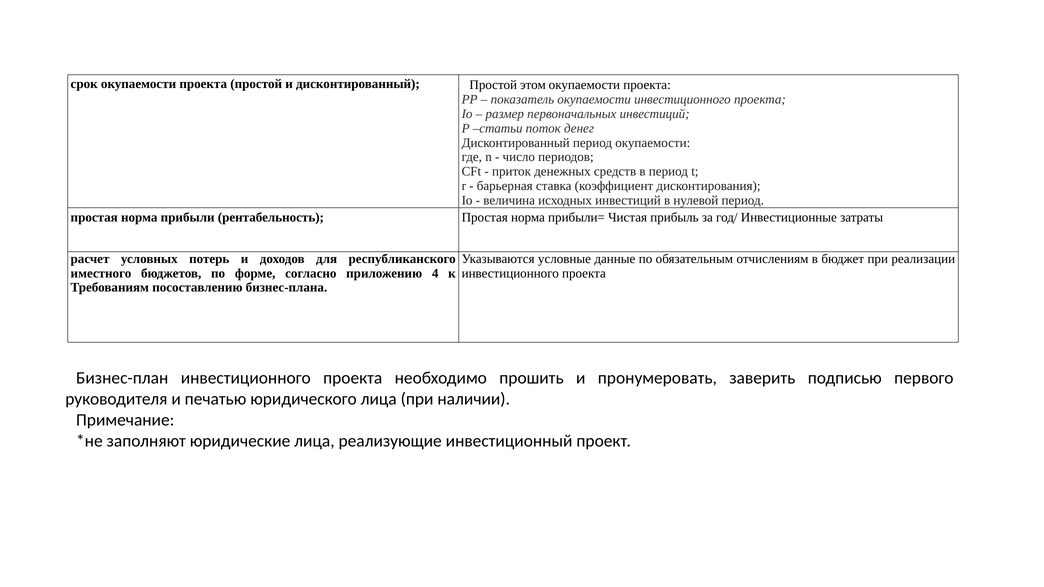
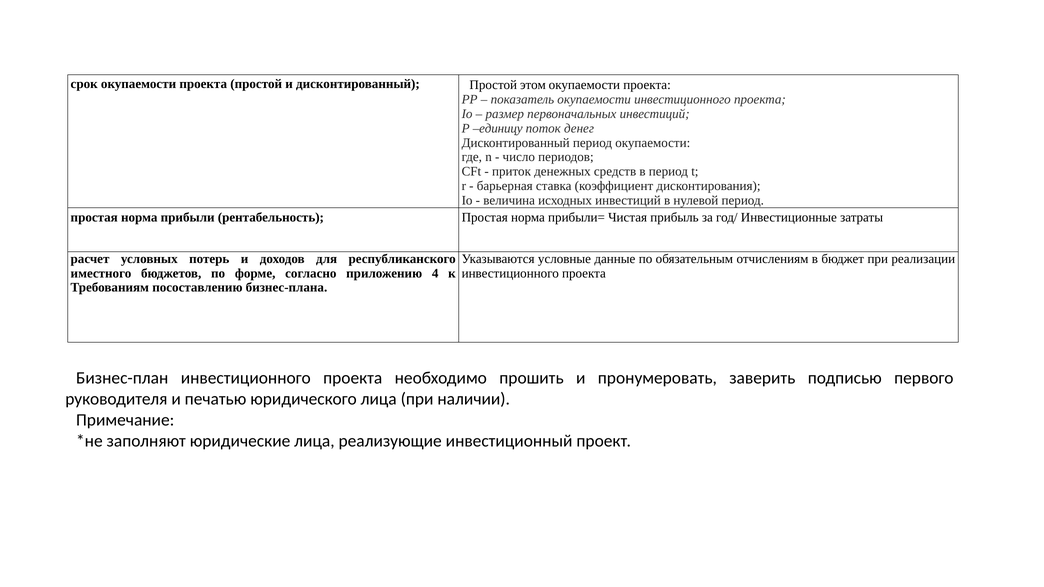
статьи: статьи -> единицу
